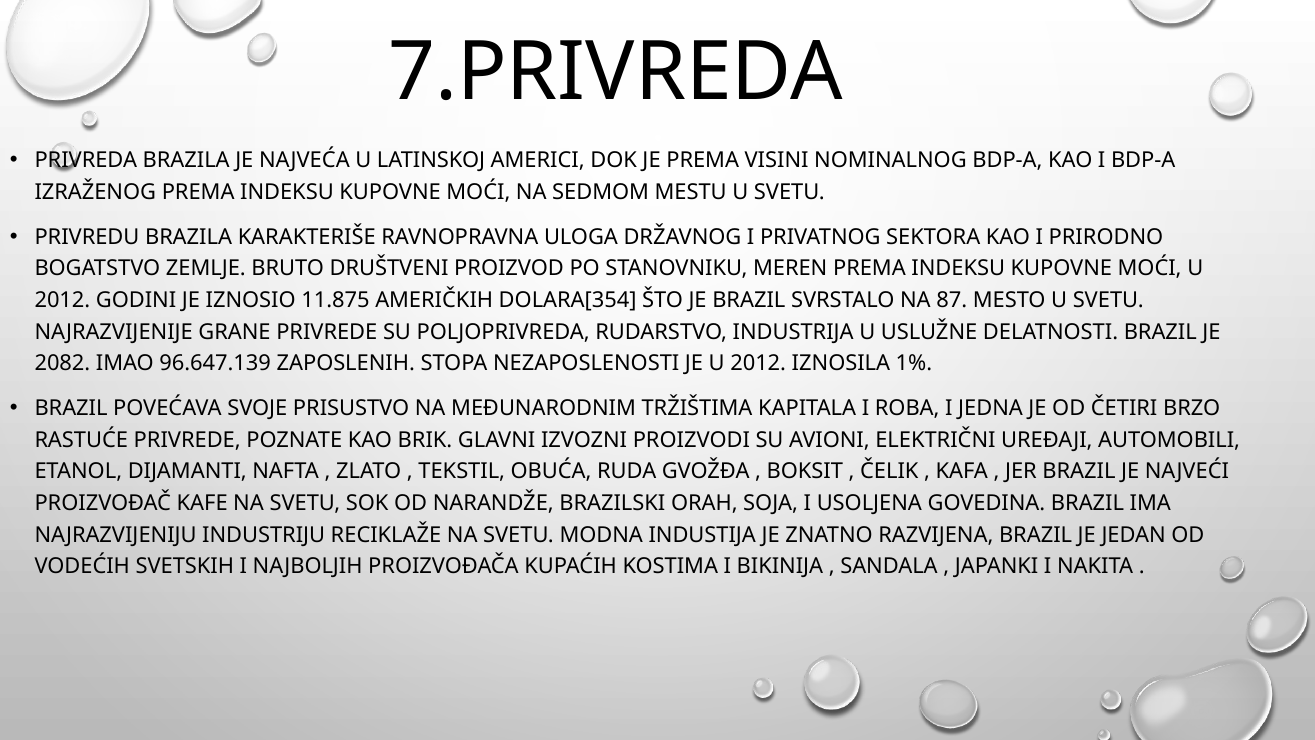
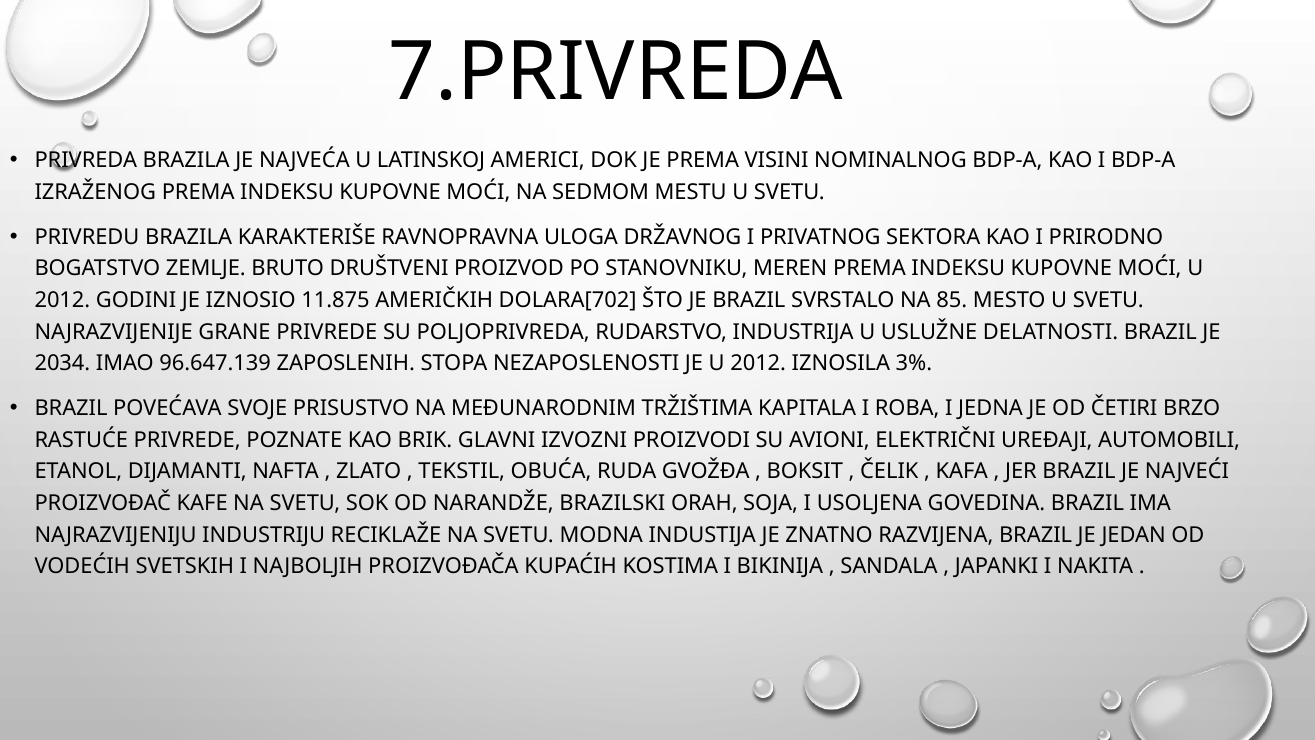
DOLARA[354: DOLARA[354 -> DOLARA[702
87: 87 -> 85
2082: 2082 -> 2034
1%: 1% -> 3%
